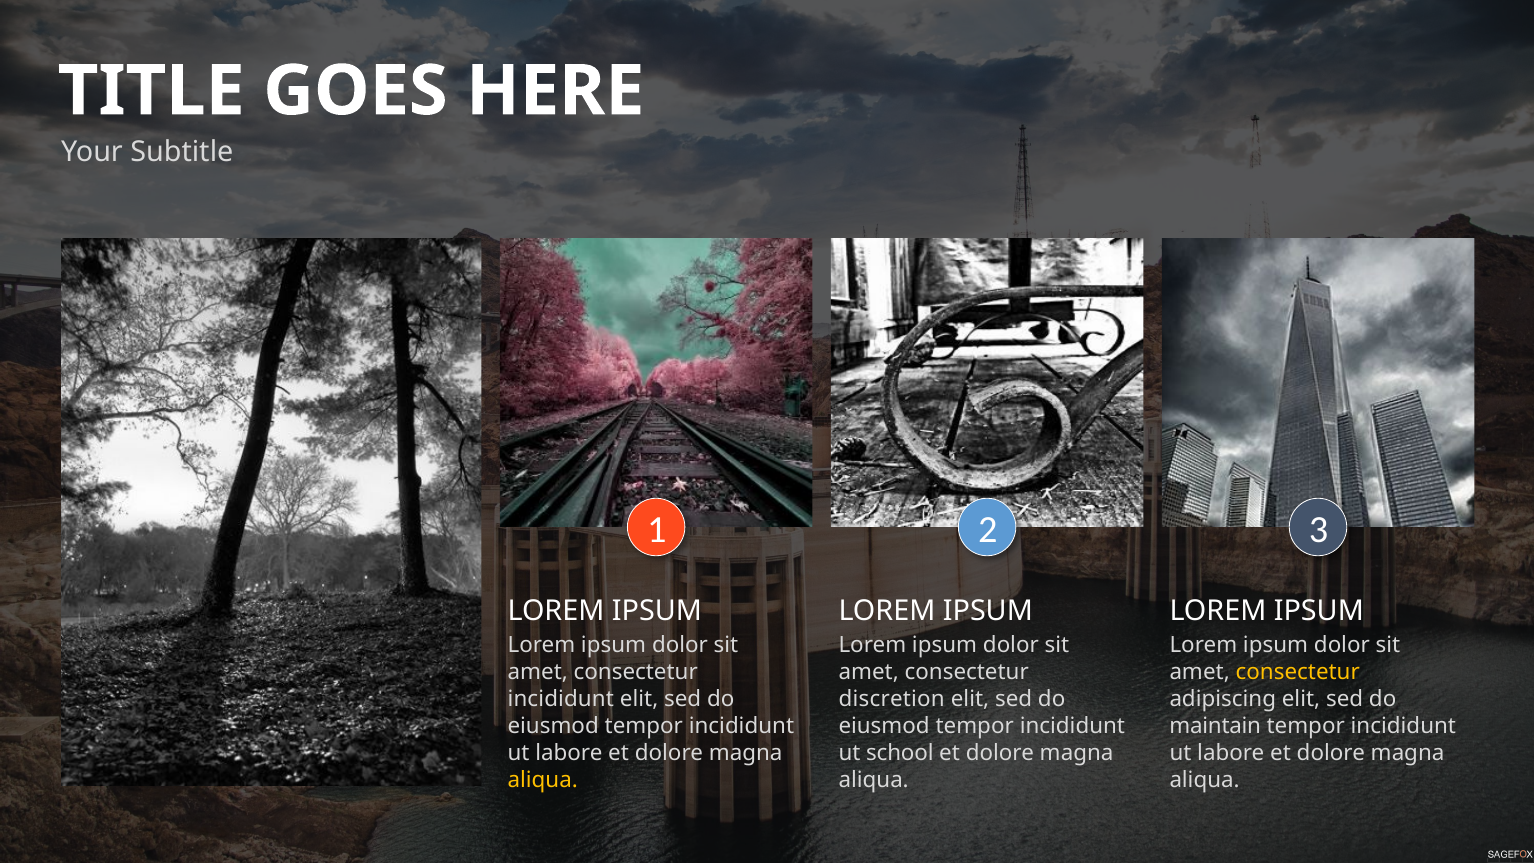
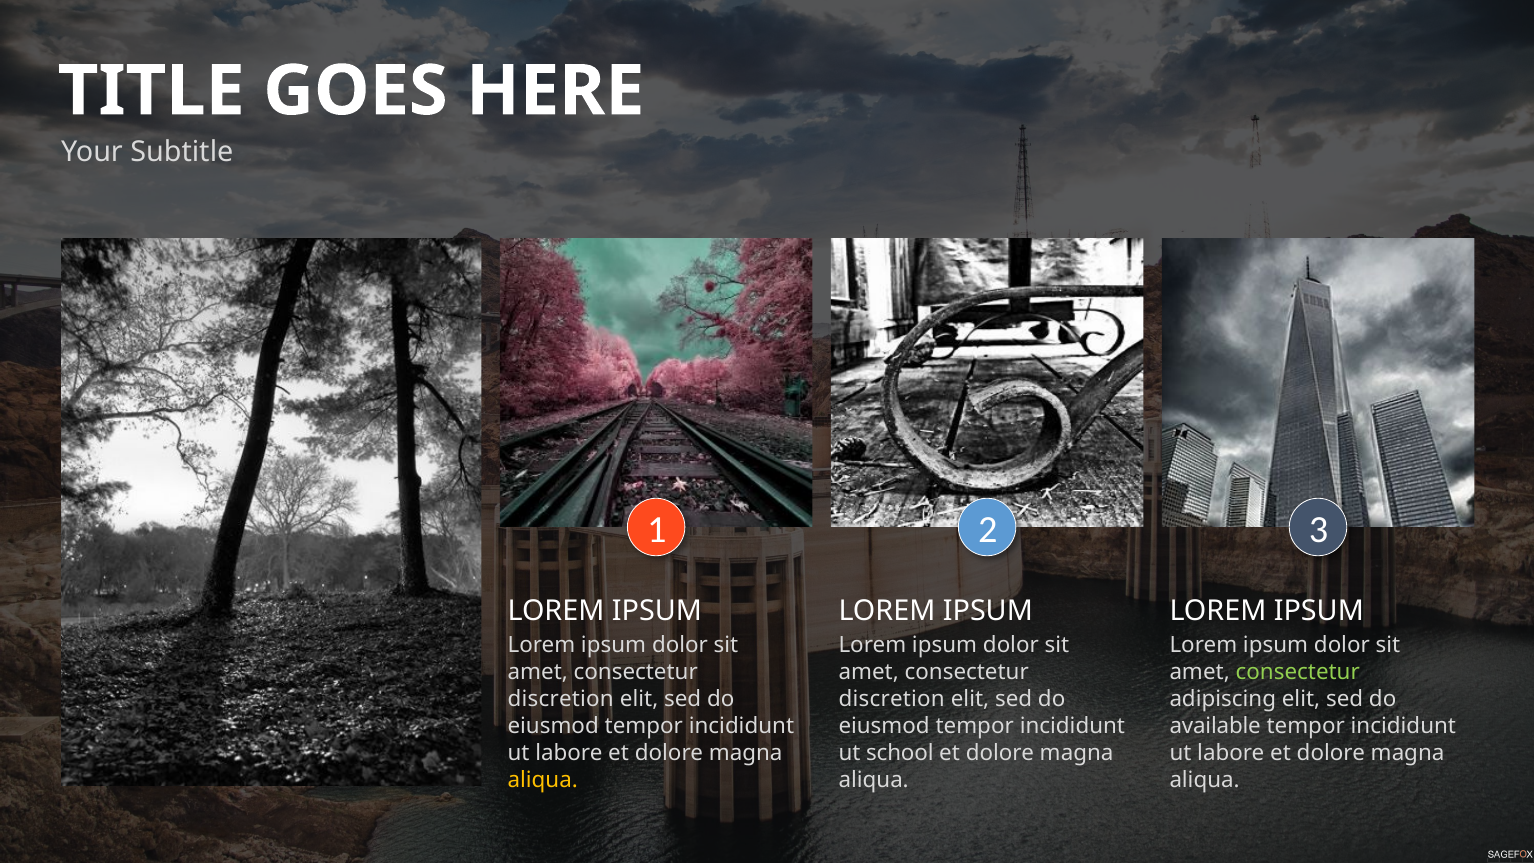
consectetur at (1298, 672) colour: yellow -> light green
incididunt at (561, 699): incididunt -> discretion
maintain: maintain -> available
